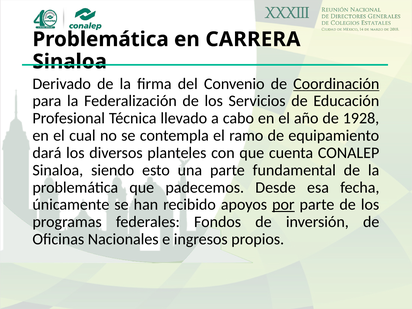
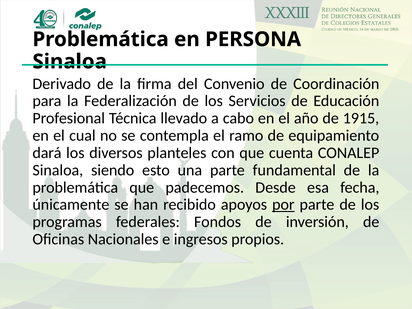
CARRERA: CARRERA -> PERSONA
Coordinación underline: present -> none
1928: 1928 -> 1915
